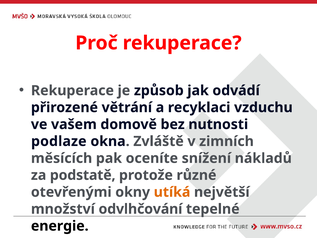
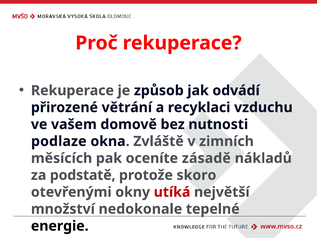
snížení: snížení -> zásadě
různé: různé -> skoro
utíká colour: orange -> red
odvlhčování: odvlhčování -> nedokonale
